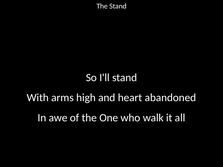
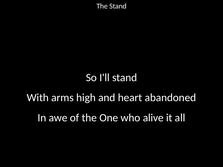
walk: walk -> alive
